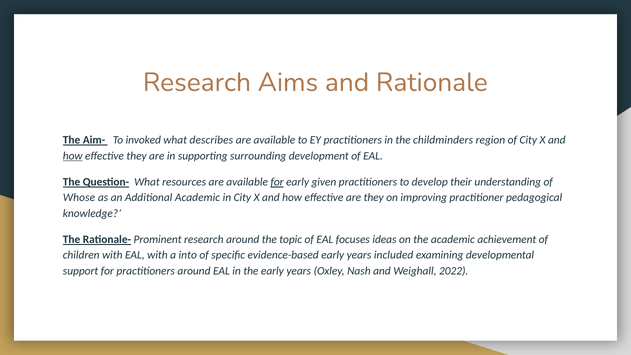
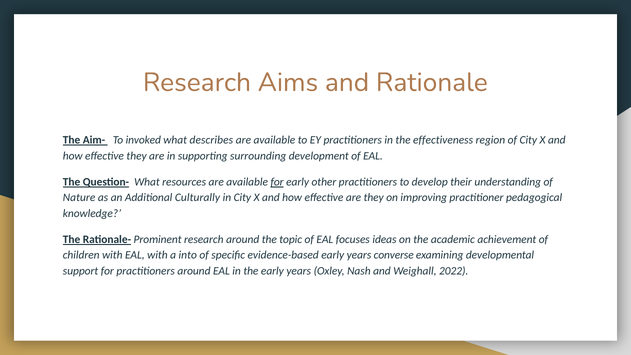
childminders: childminders -> effectiveness
how at (73, 156) underline: present -> none
given: given -> other
Whose: Whose -> Nature
Additional Academic: Academic -> Culturally
included: included -> converse
